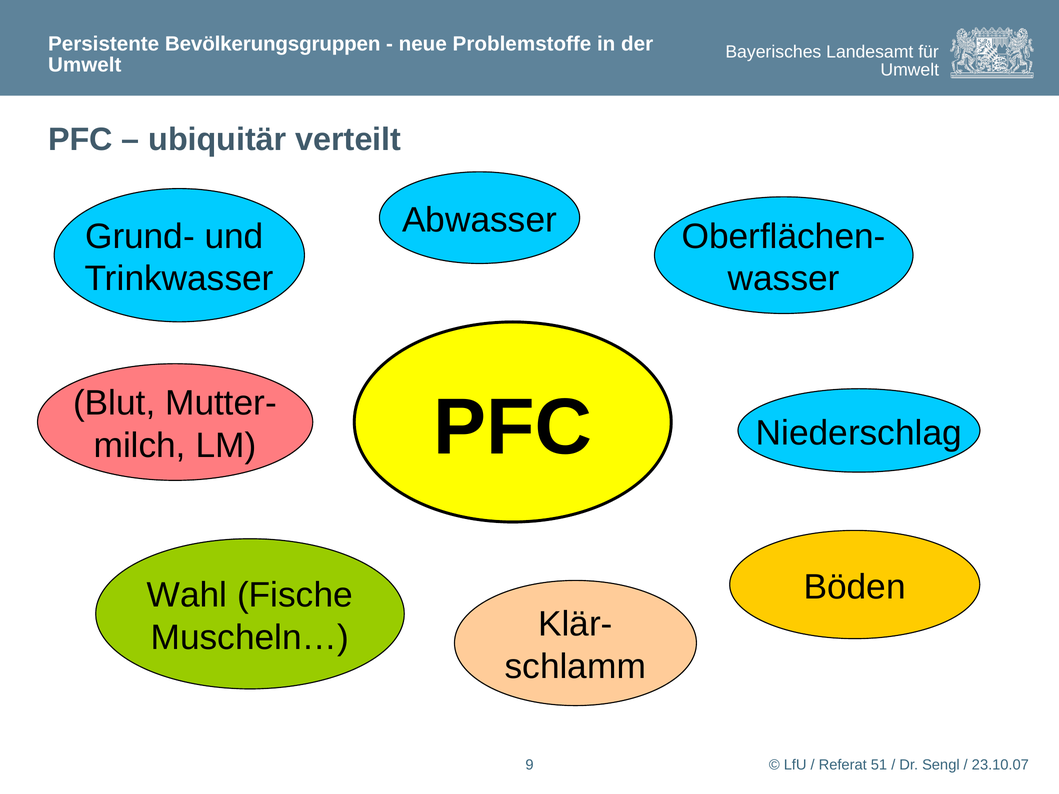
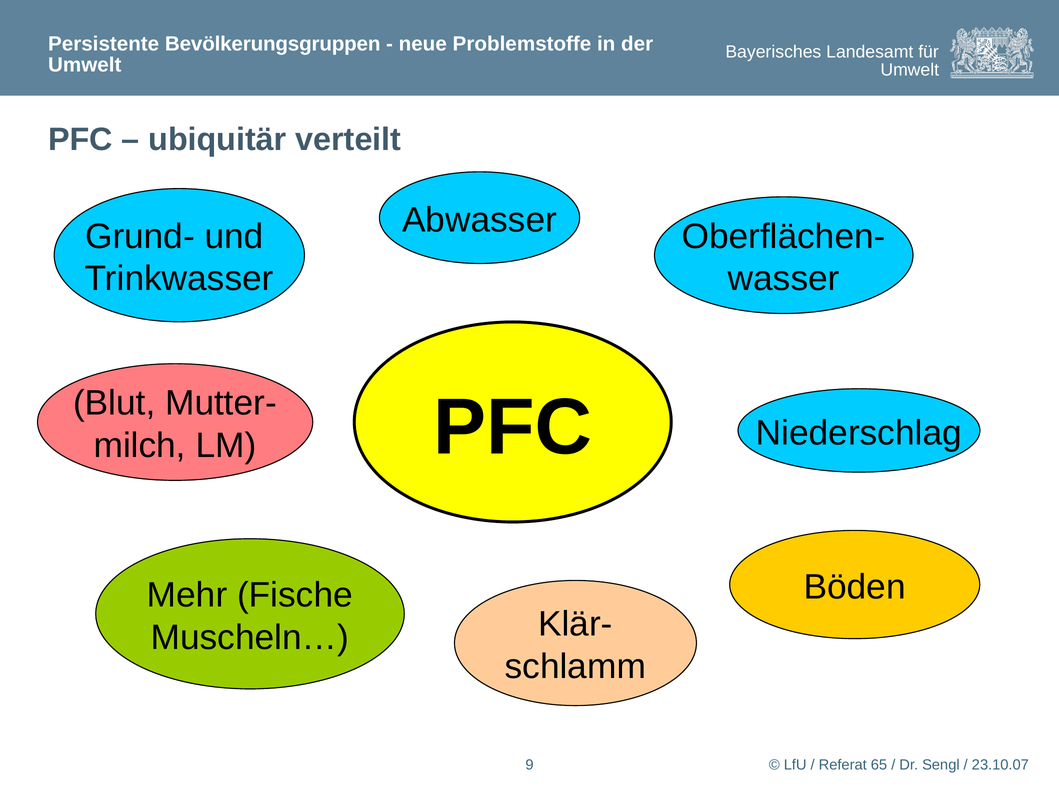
Wahl: Wahl -> Mehr
51: 51 -> 65
